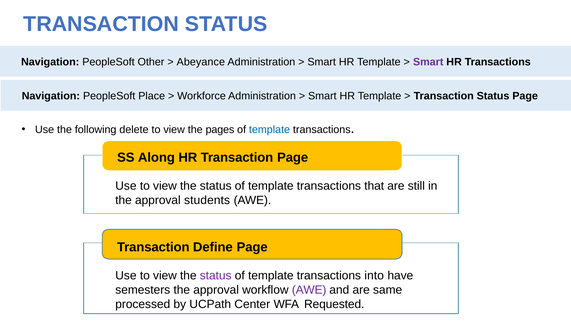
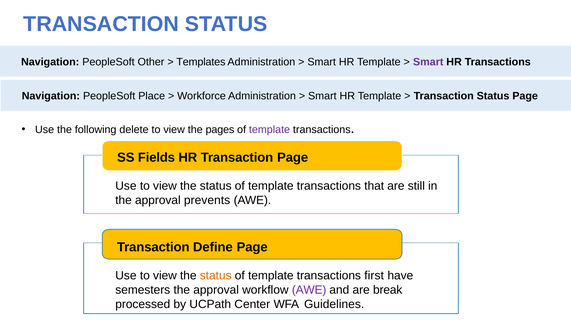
Abeyance: Abeyance -> Templates
template at (270, 130) colour: blue -> purple
Along: Along -> Fields
students: students -> prevents
status at (216, 276) colour: purple -> orange
into: into -> first
same: same -> break
Requested: Requested -> Guidelines
